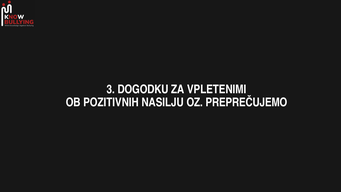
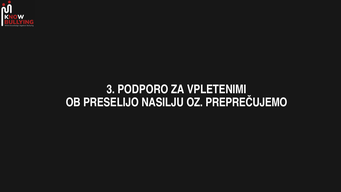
DOGODKU: DOGODKU -> PODPORO
POZITIVNIH: POZITIVNIH -> PRESELIJO
